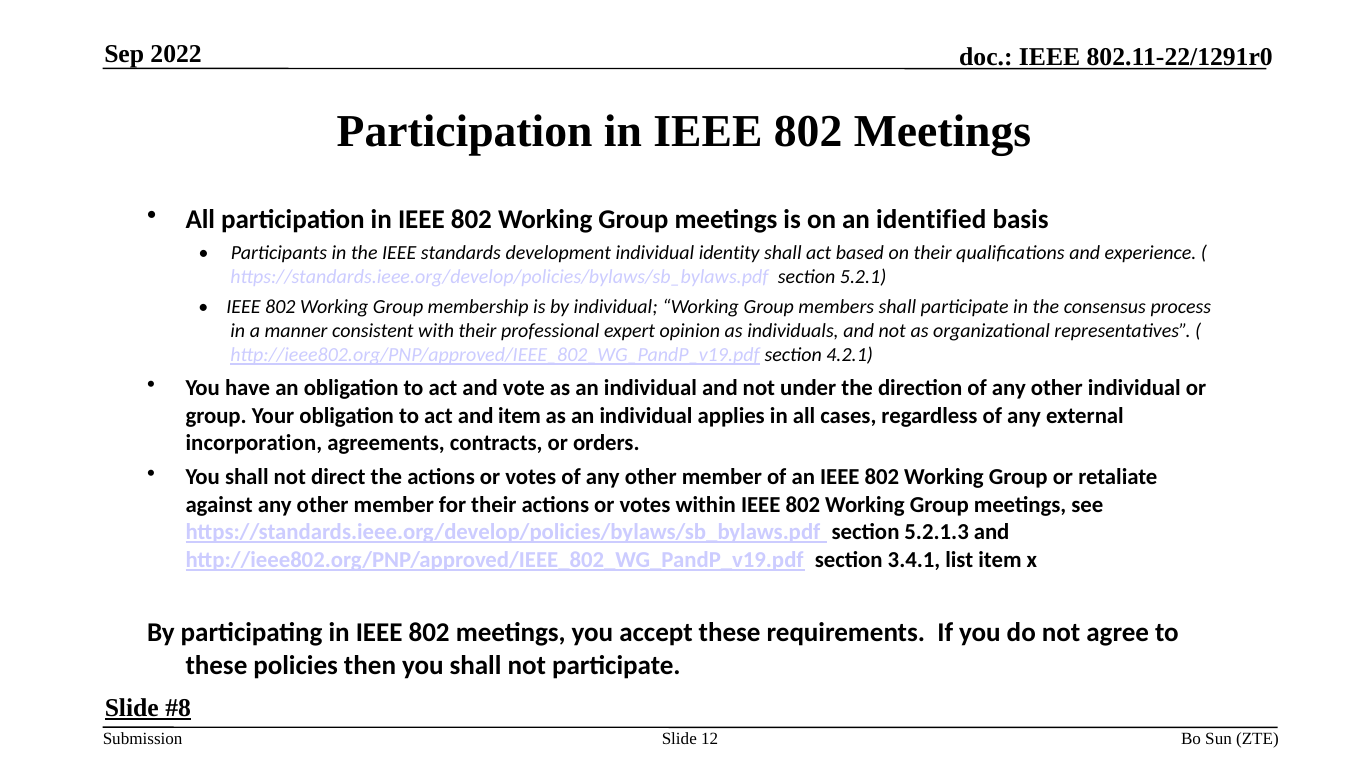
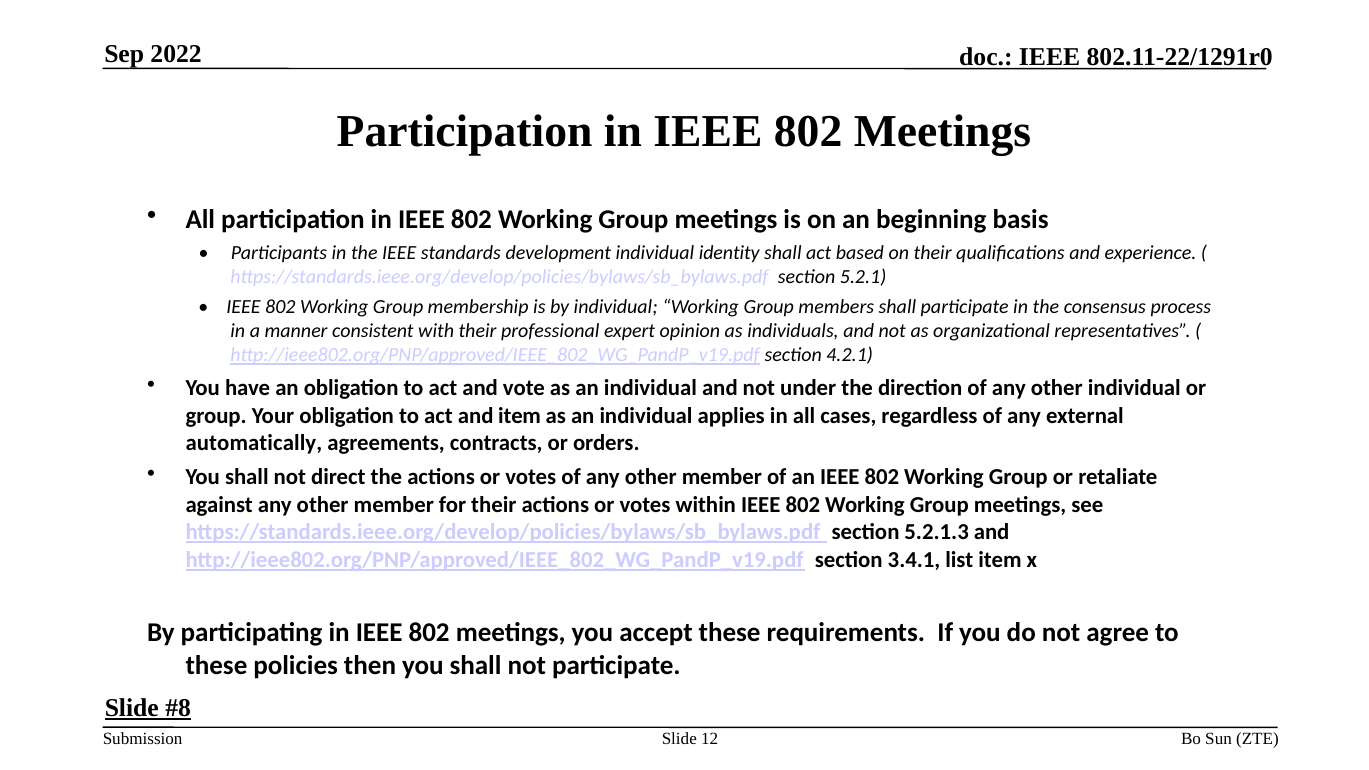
identified: identified -> beginning
incorporation: incorporation -> automatically
